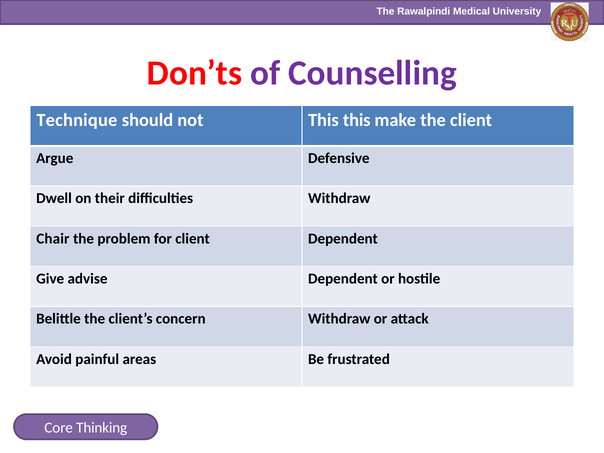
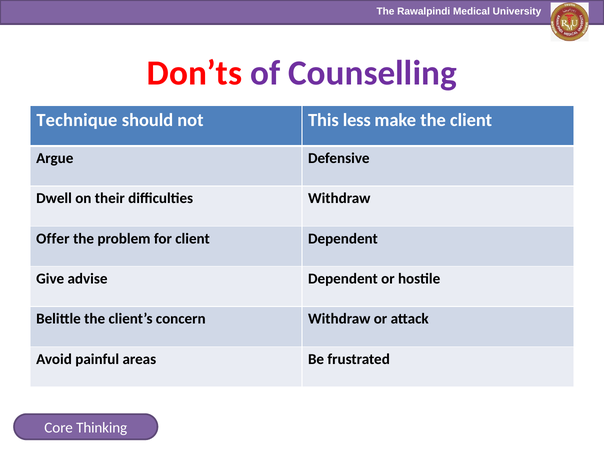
This this: this -> less
Chair: Chair -> Offer
